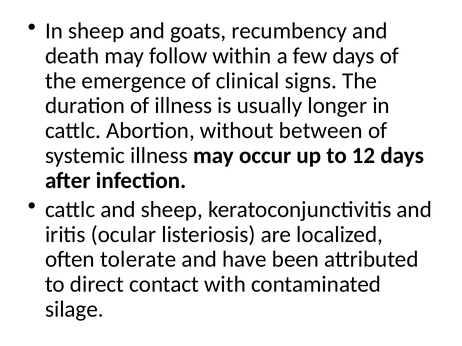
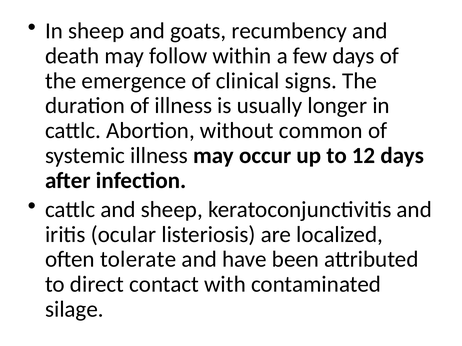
between: between -> common
